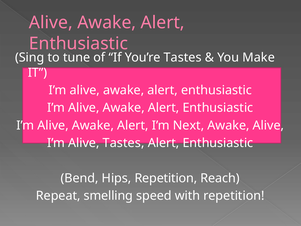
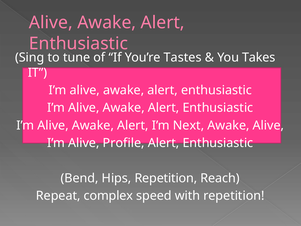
Make: Make -> Takes
Alive Tastes: Tastes -> Profile
smelling: smelling -> complex
